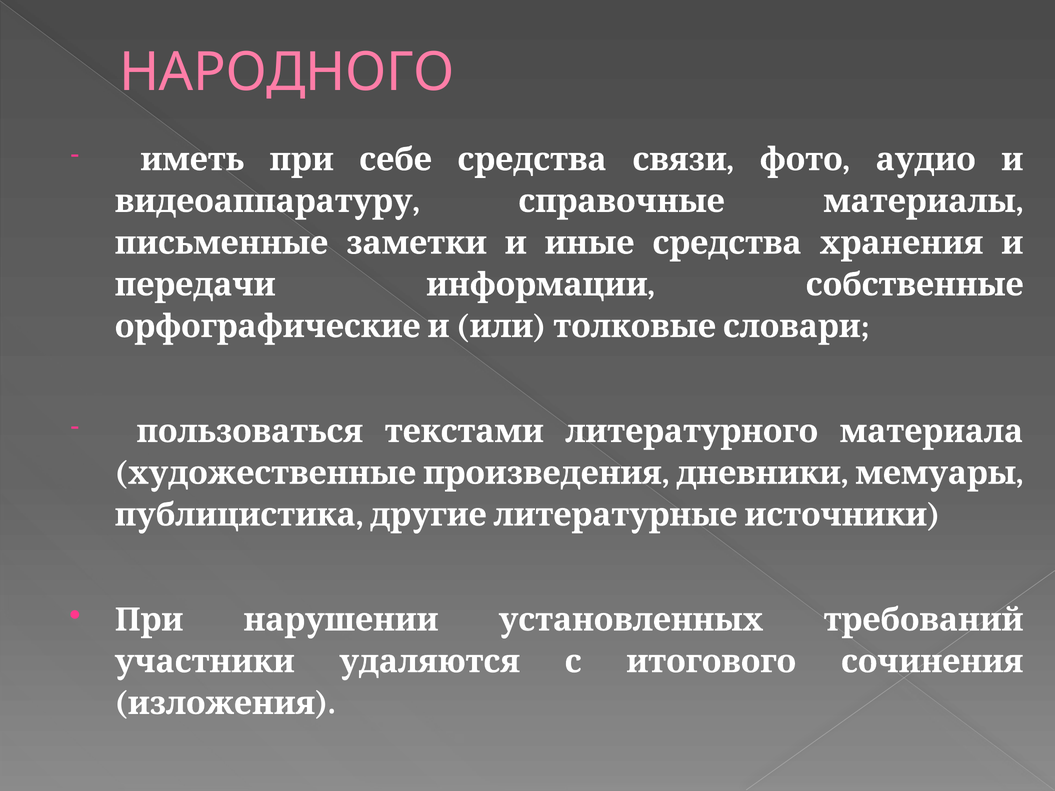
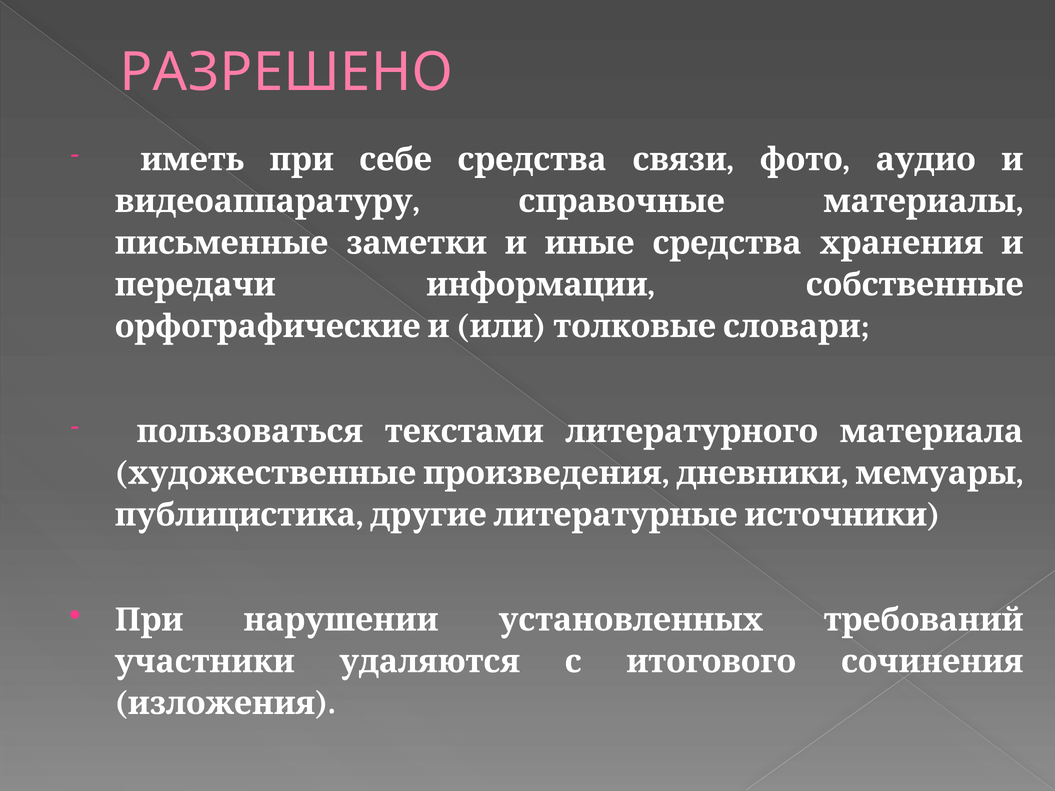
НАРОДНОГО: НАРОДНОГО -> РАЗРЕШЕНО
